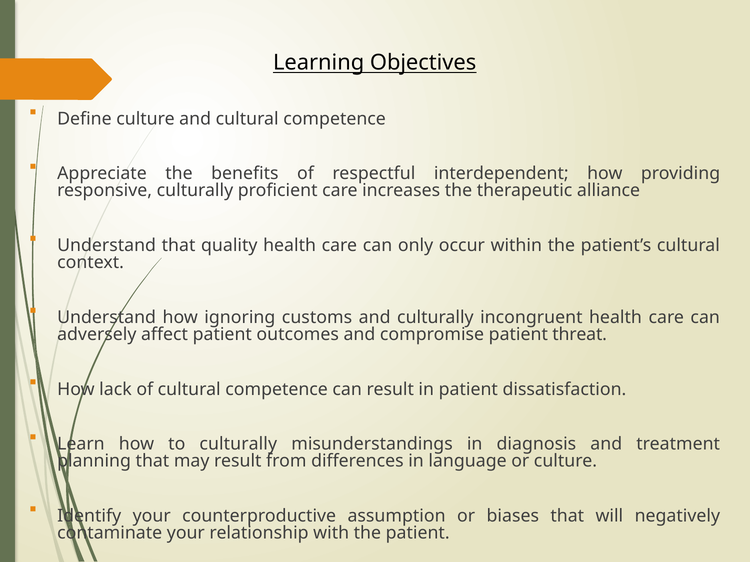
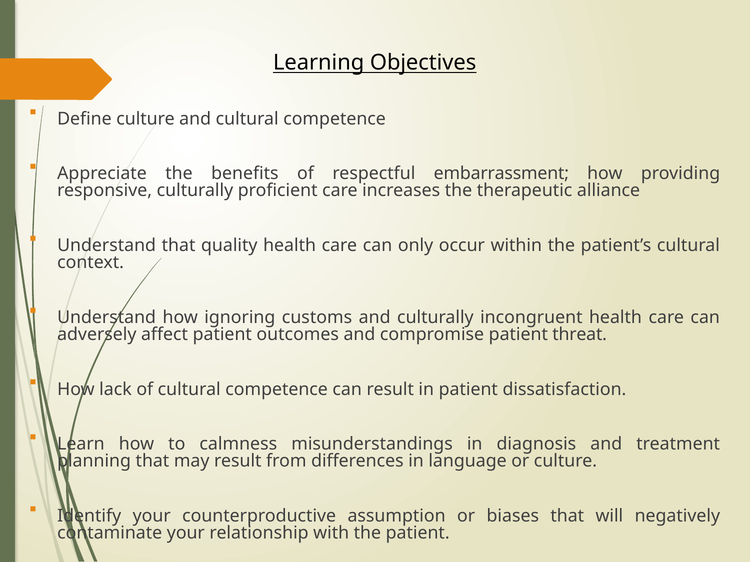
interdependent: interdependent -> embarrassment
to culturally: culturally -> calmness
